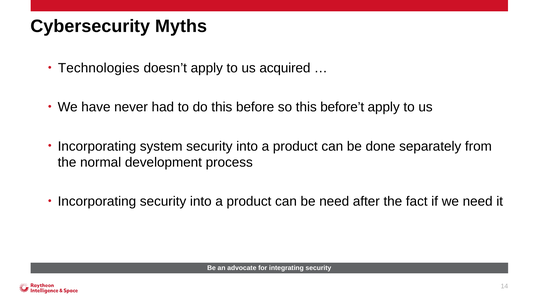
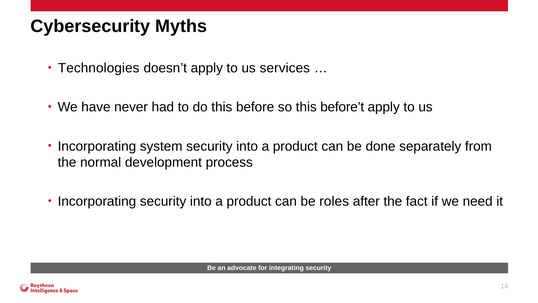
acquired: acquired -> services
be need: need -> roles
